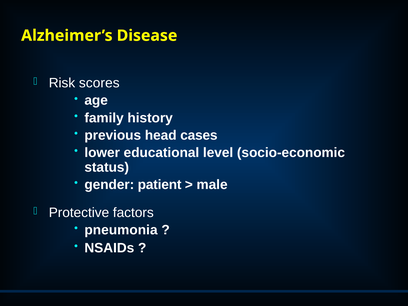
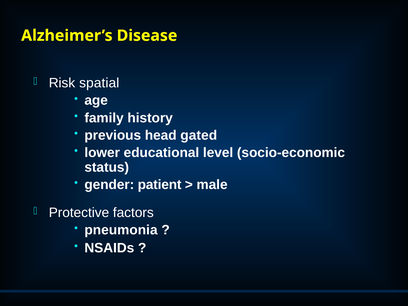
scores: scores -> spatial
cases: cases -> gated
